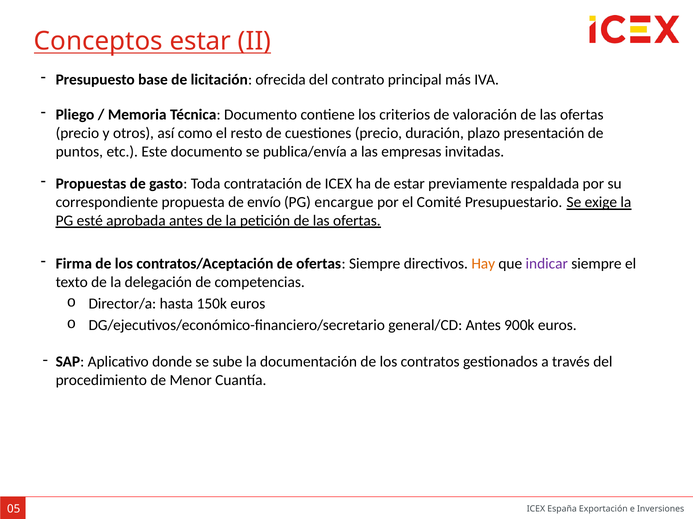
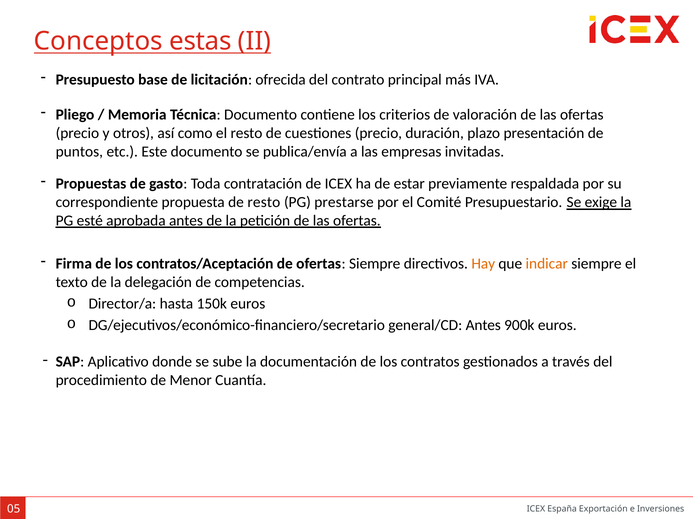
Conceptos estar: estar -> estas
de envío: envío -> resto
encargue: encargue -> prestarse
indicar colour: purple -> orange
